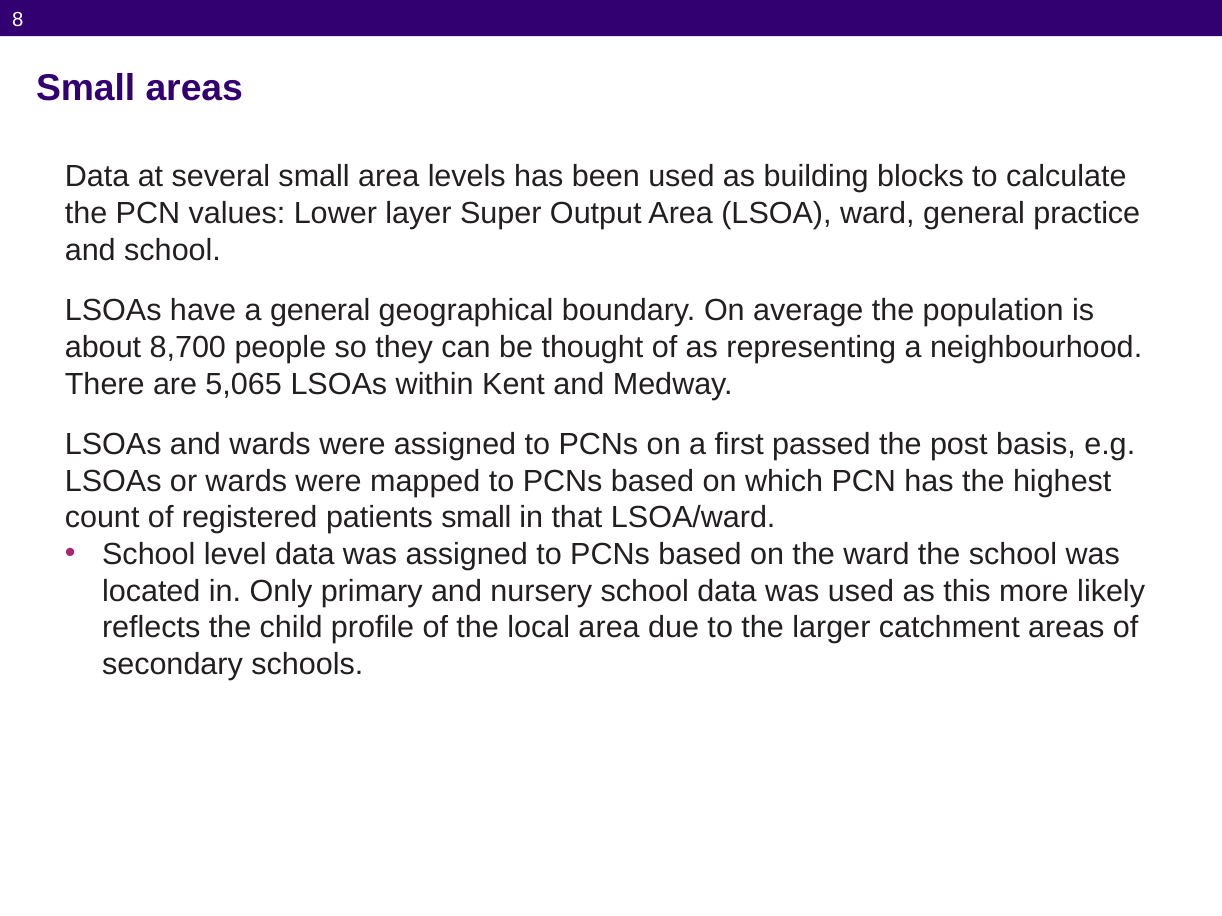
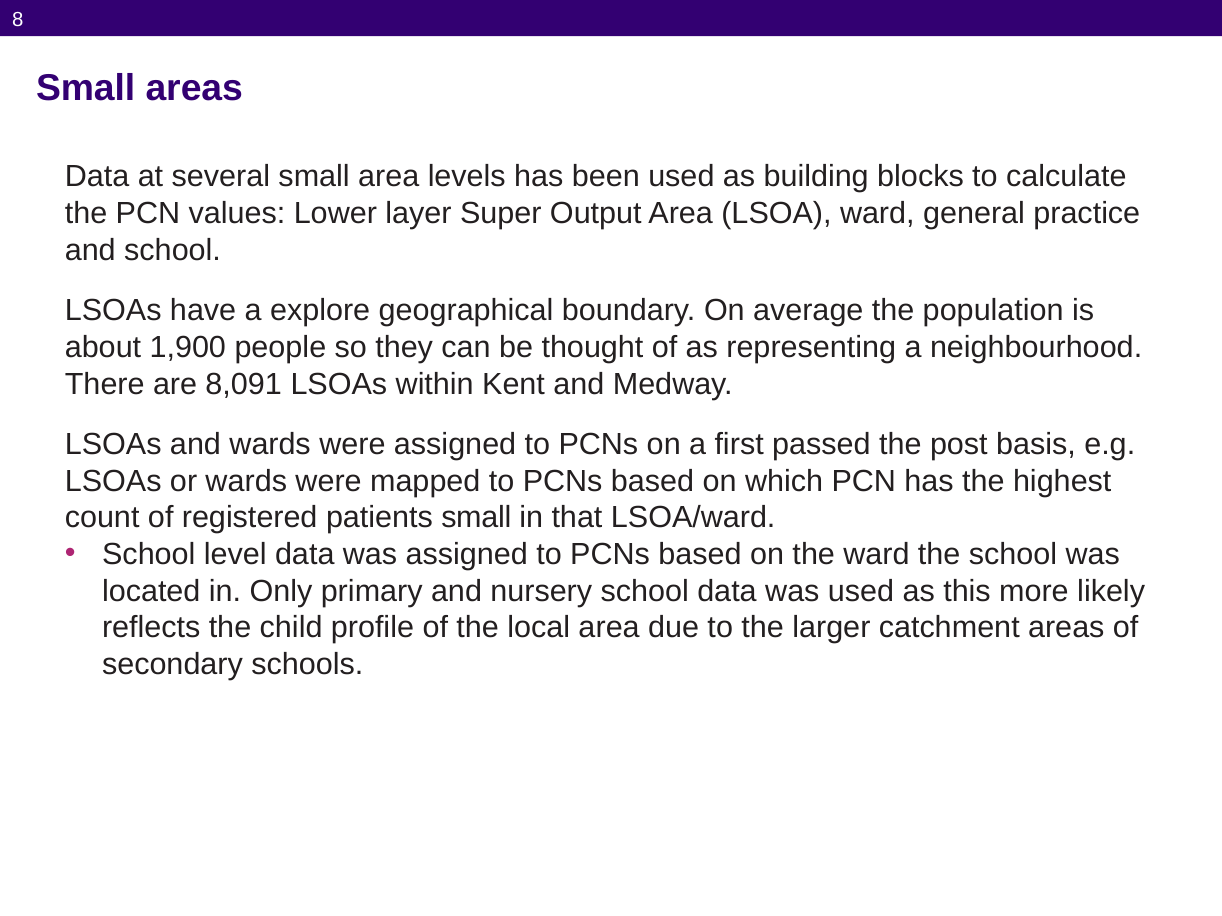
a general: general -> explore
8,700: 8,700 -> 1,900
5,065: 5,065 -> 8,091
